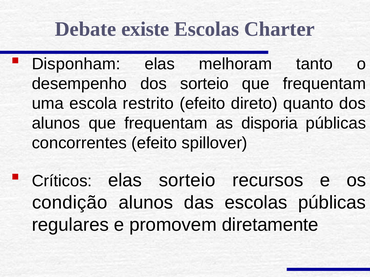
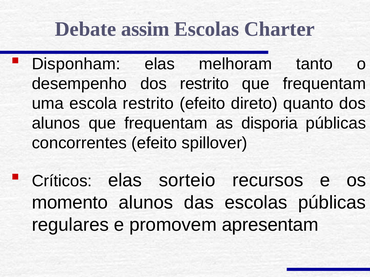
existe: existe -> assim
dos sorteio: sorteio -> restrito
condição: condição -> momento
diretamente: diretamente -> apresentam
